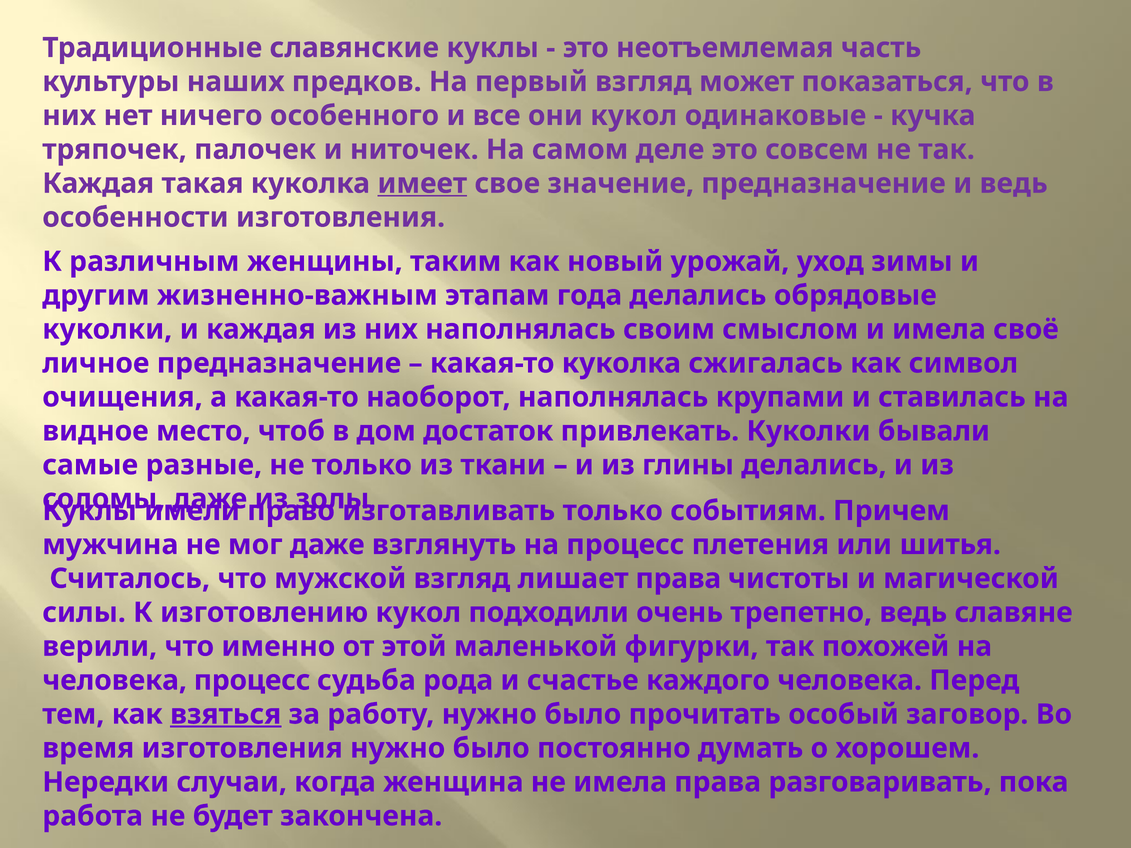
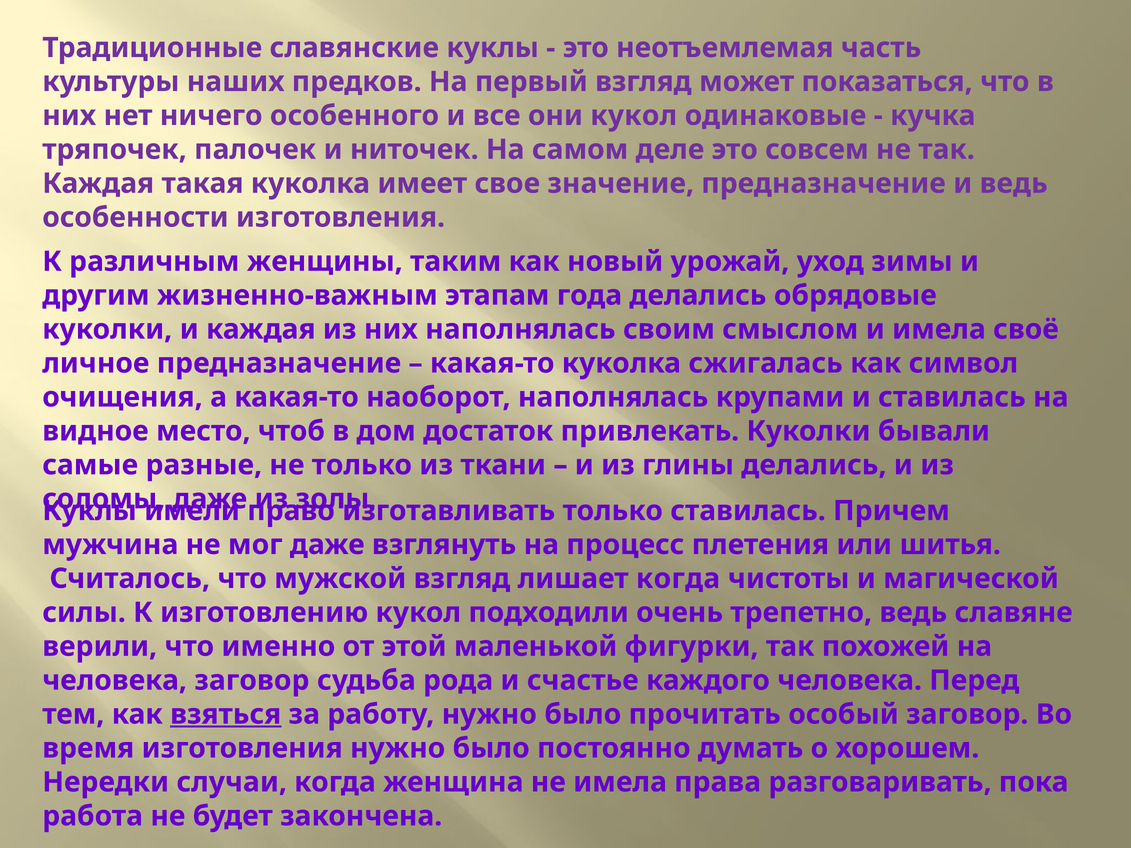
имеет underline: present -> none
только событиям: событиям -> ставилась
лишает права: права -> когда
человека процесс: процесс -> заговор
